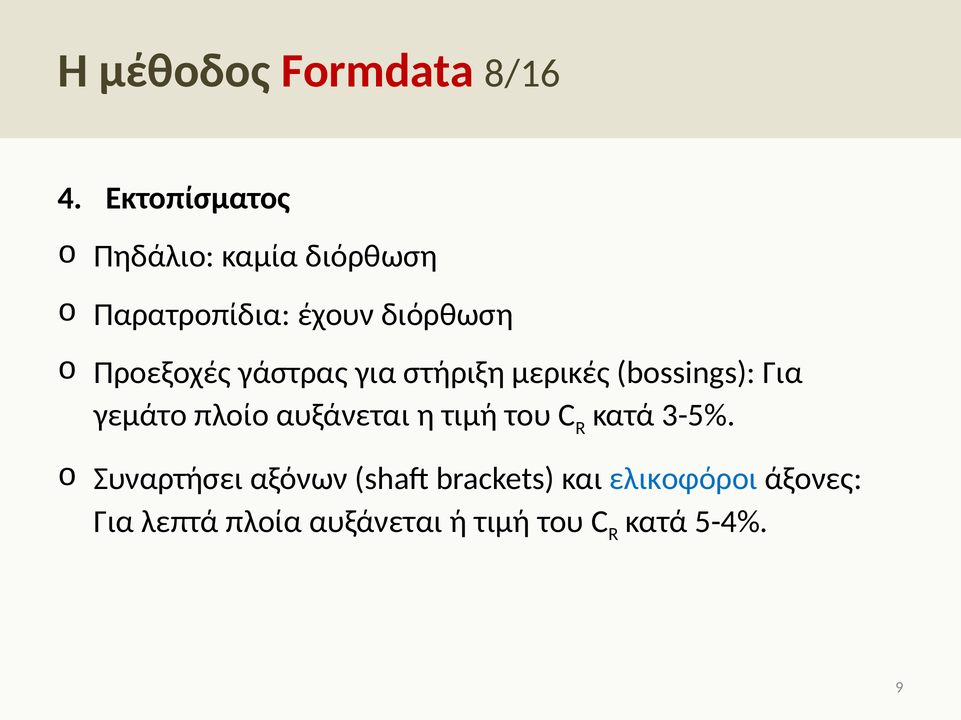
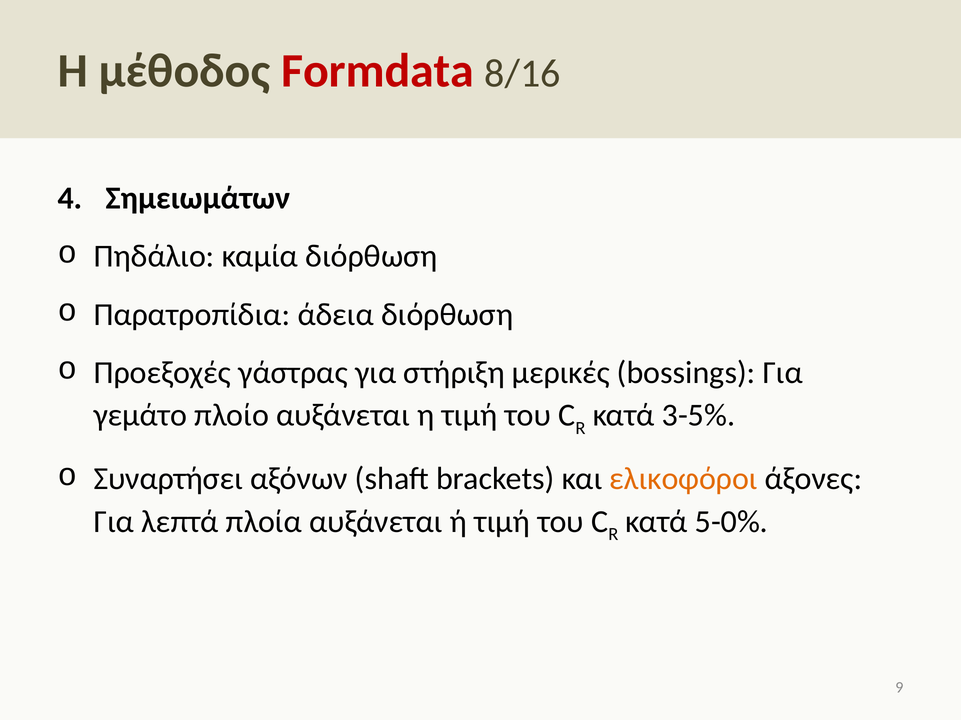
Εκτοπίσματος: Εκτοπίσματος -> Σημειωμάτων
έχουν: έχουν -> άδεια
ελικοφόροι colour: blue -> orange
5-4%: 5-4% -> 5-0%
